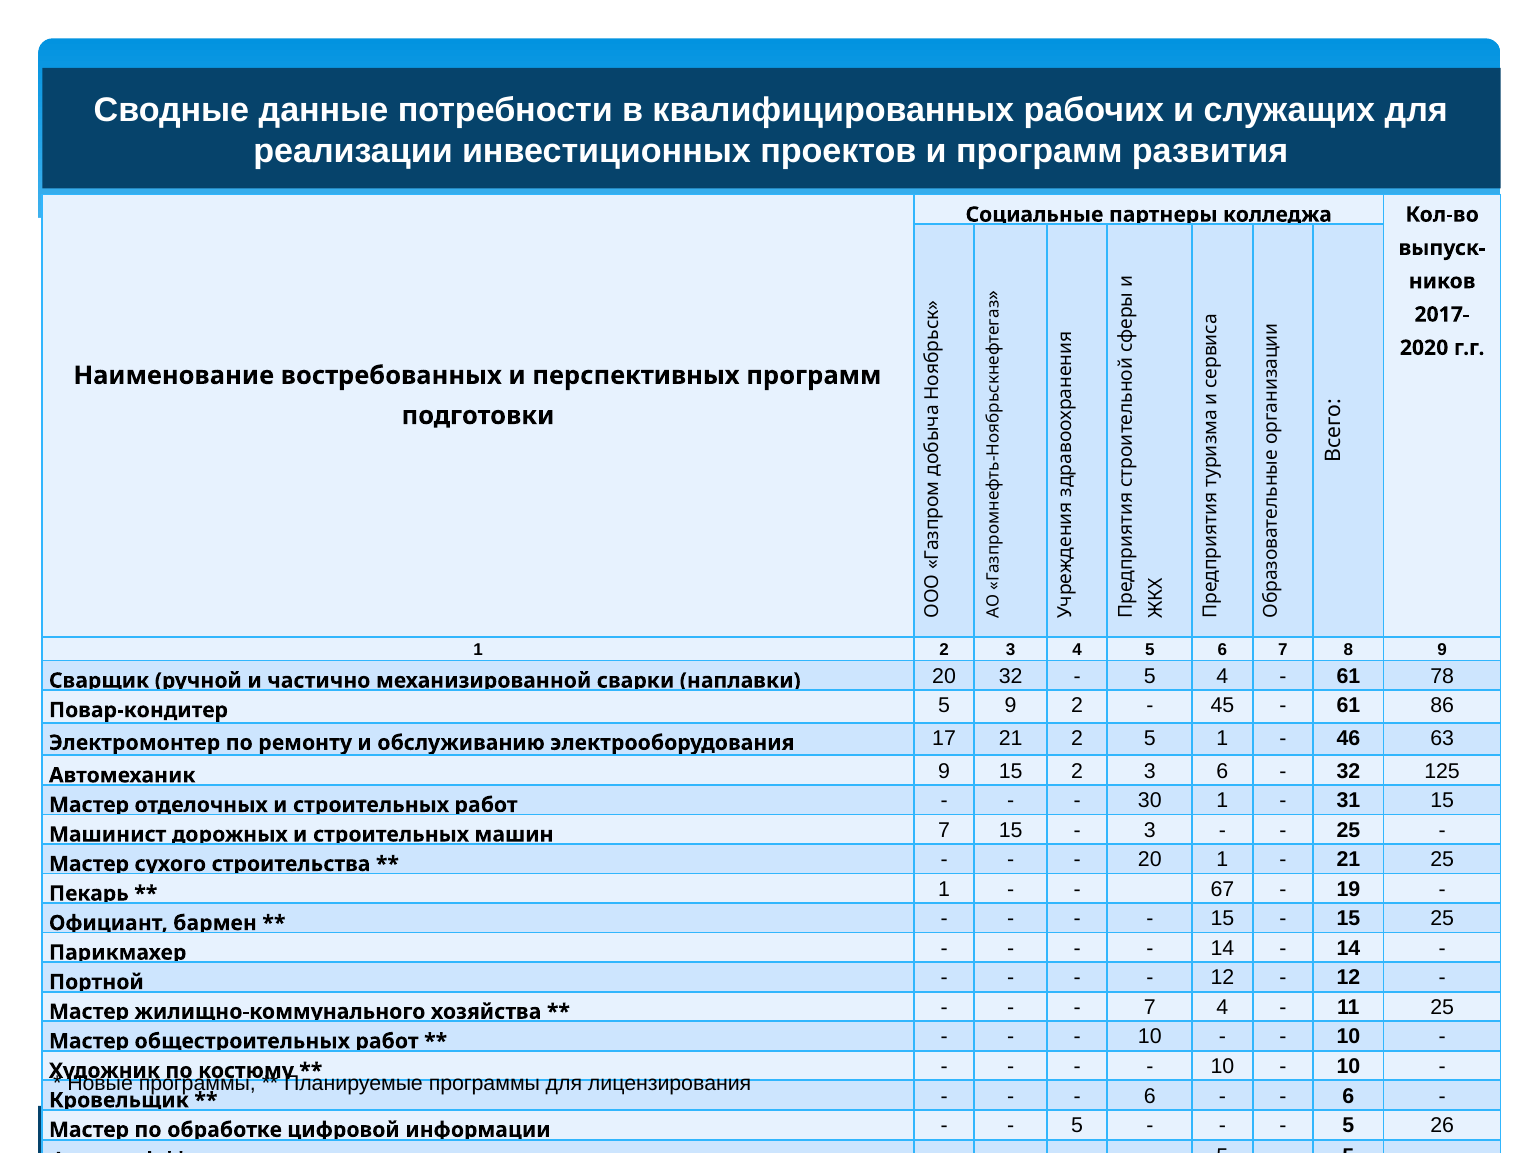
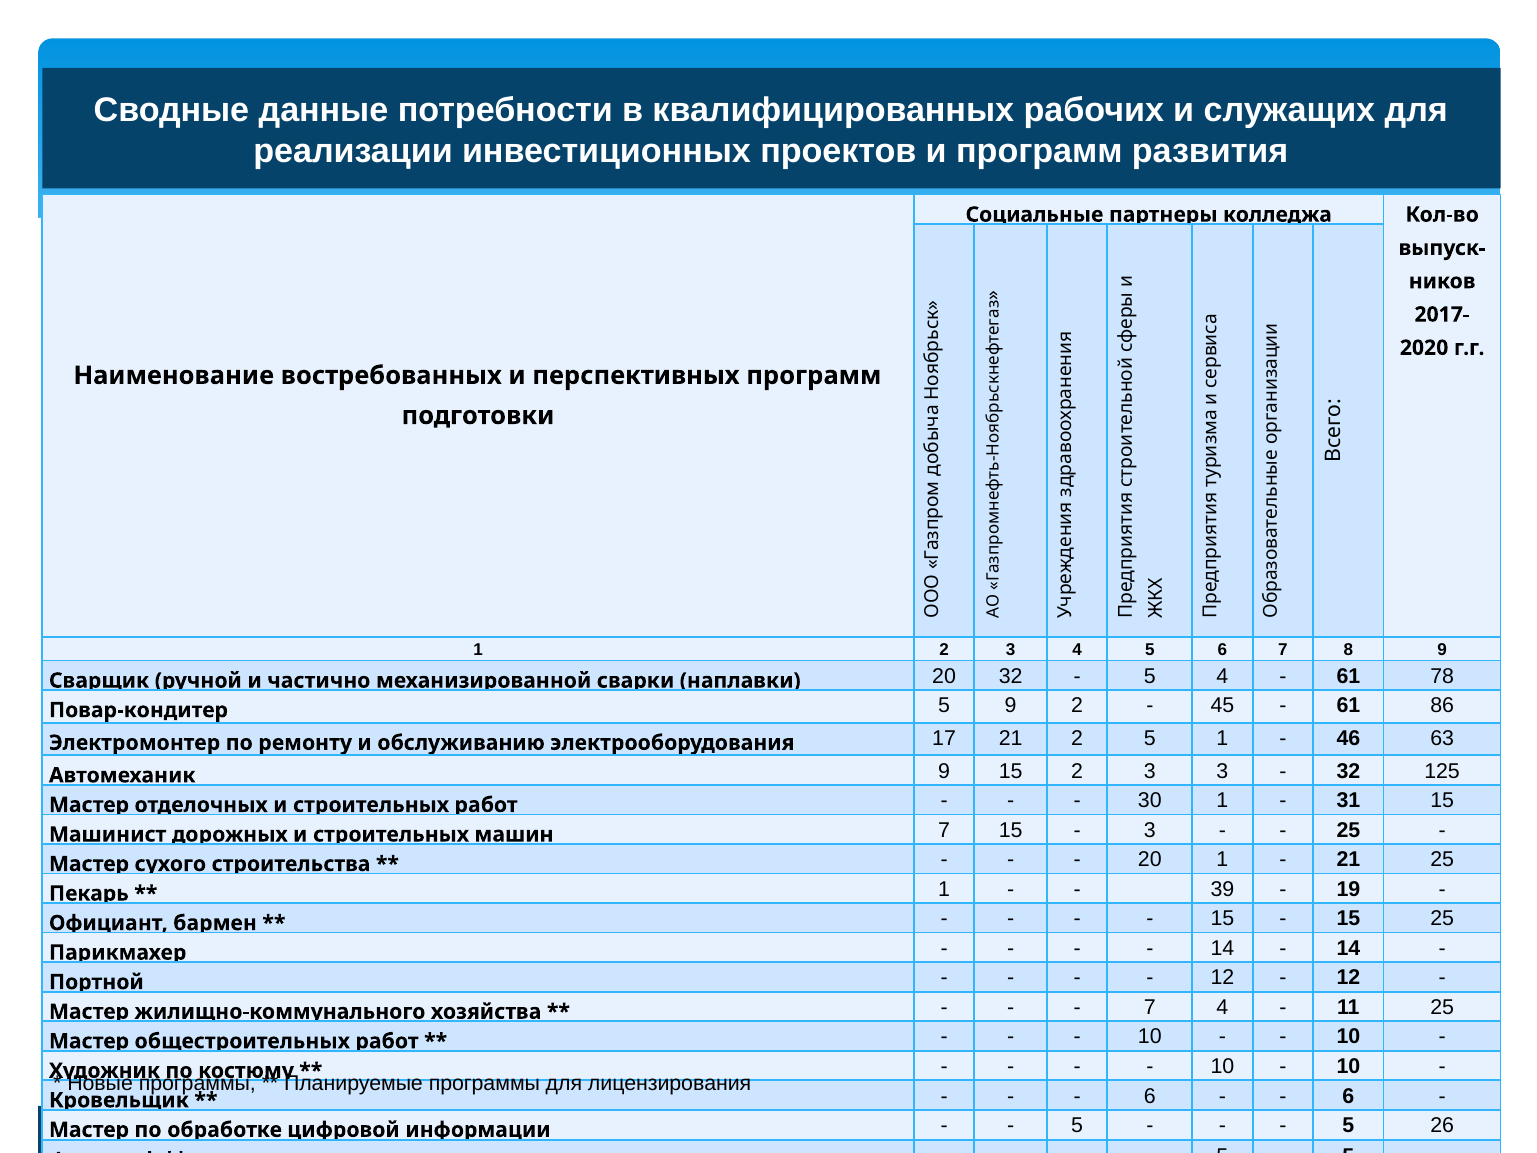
3 6: 6 -> 3
67: 67 -> 39
